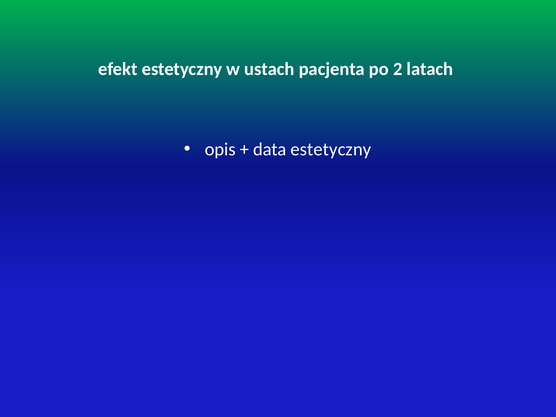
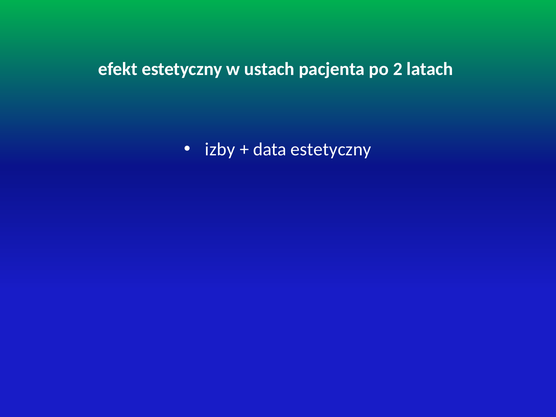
opis: opis -> izby
